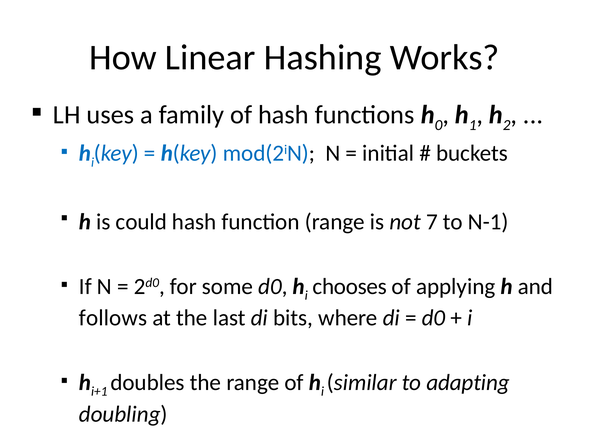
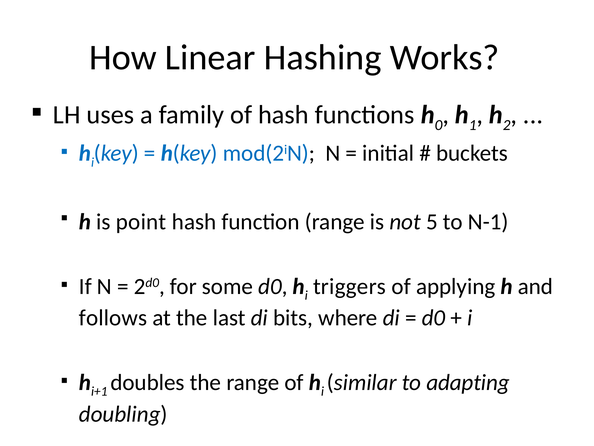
could: could -> point
7: 7 -> 5
chooses: chooses -> triggers
